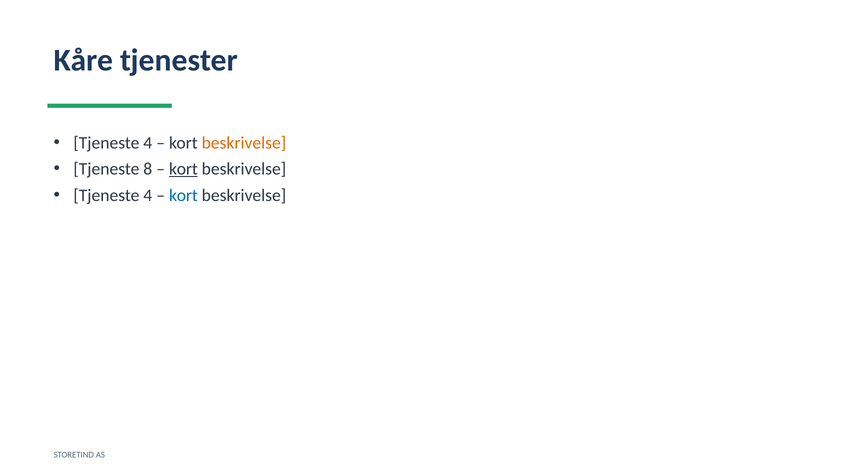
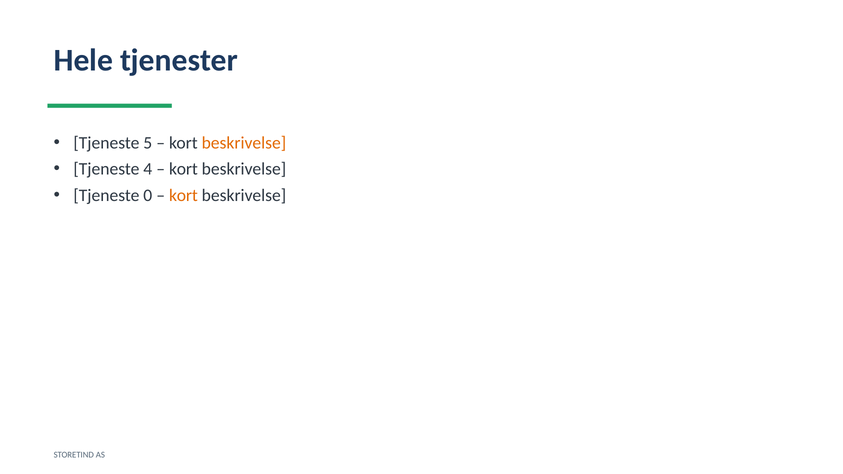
Kåre: Kåre -> Hele
4 at (148, 143): 4 -> 5
8: 8 -> 4
kort at (183, 169) underline: present -> none
4 at (148, 195): 4 -> 0
kort at (183, 195) colour: blue -> orange
